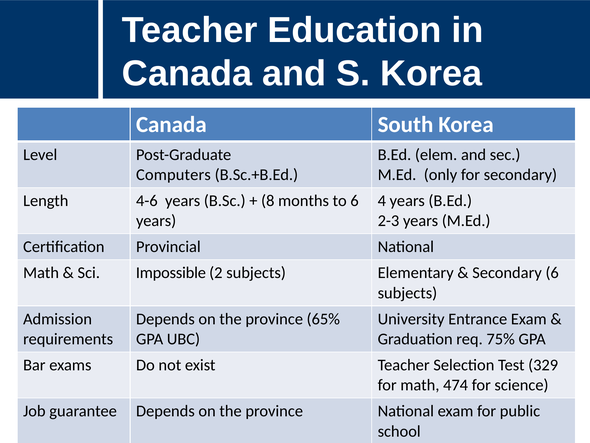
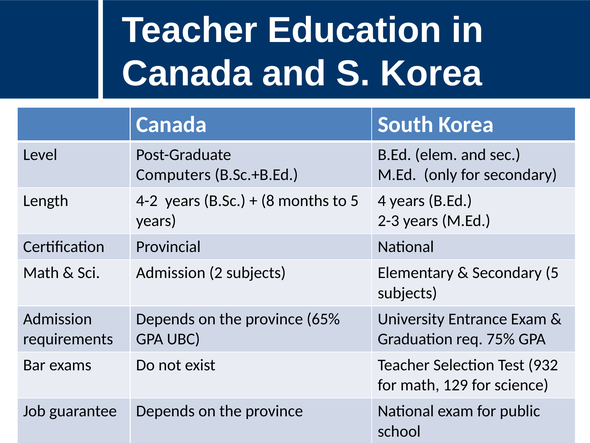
4-6: 4-6 -> 4-2
to 6: 6 -> 5
Sci Impossible: Impossible -> Admission
Secondary 6: 6 -> 5
329: 329 -> 932
474: 474 -> 129
